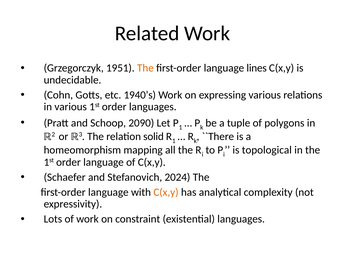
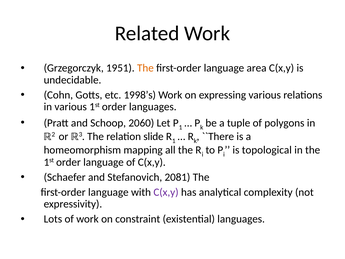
lines: lines -> area
1940’s: 1940’s -> 1998’s
2090: 2090 -> 2060
solid: solid -> slide
2024: 2024 -> 2081
C(x,y at (166, 192) colour: orange -> purple
